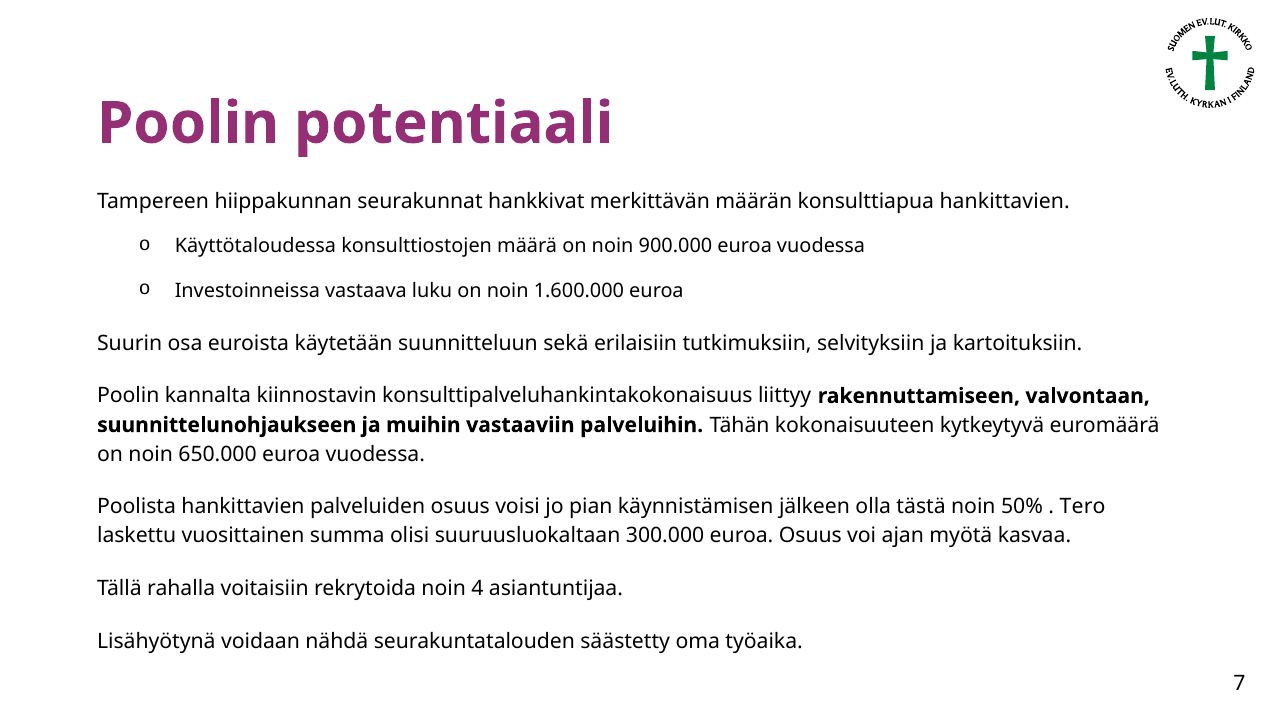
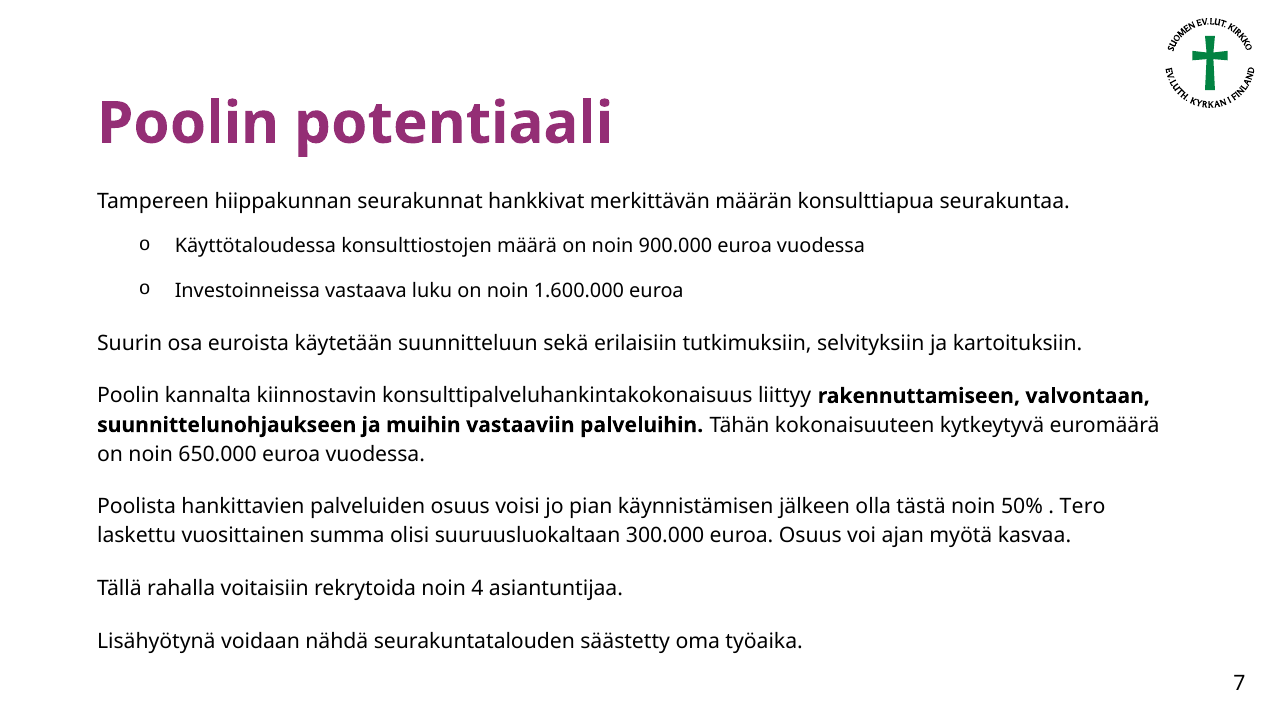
konsulttiapua hankittavien: hankittavien -> seurakuntaa
